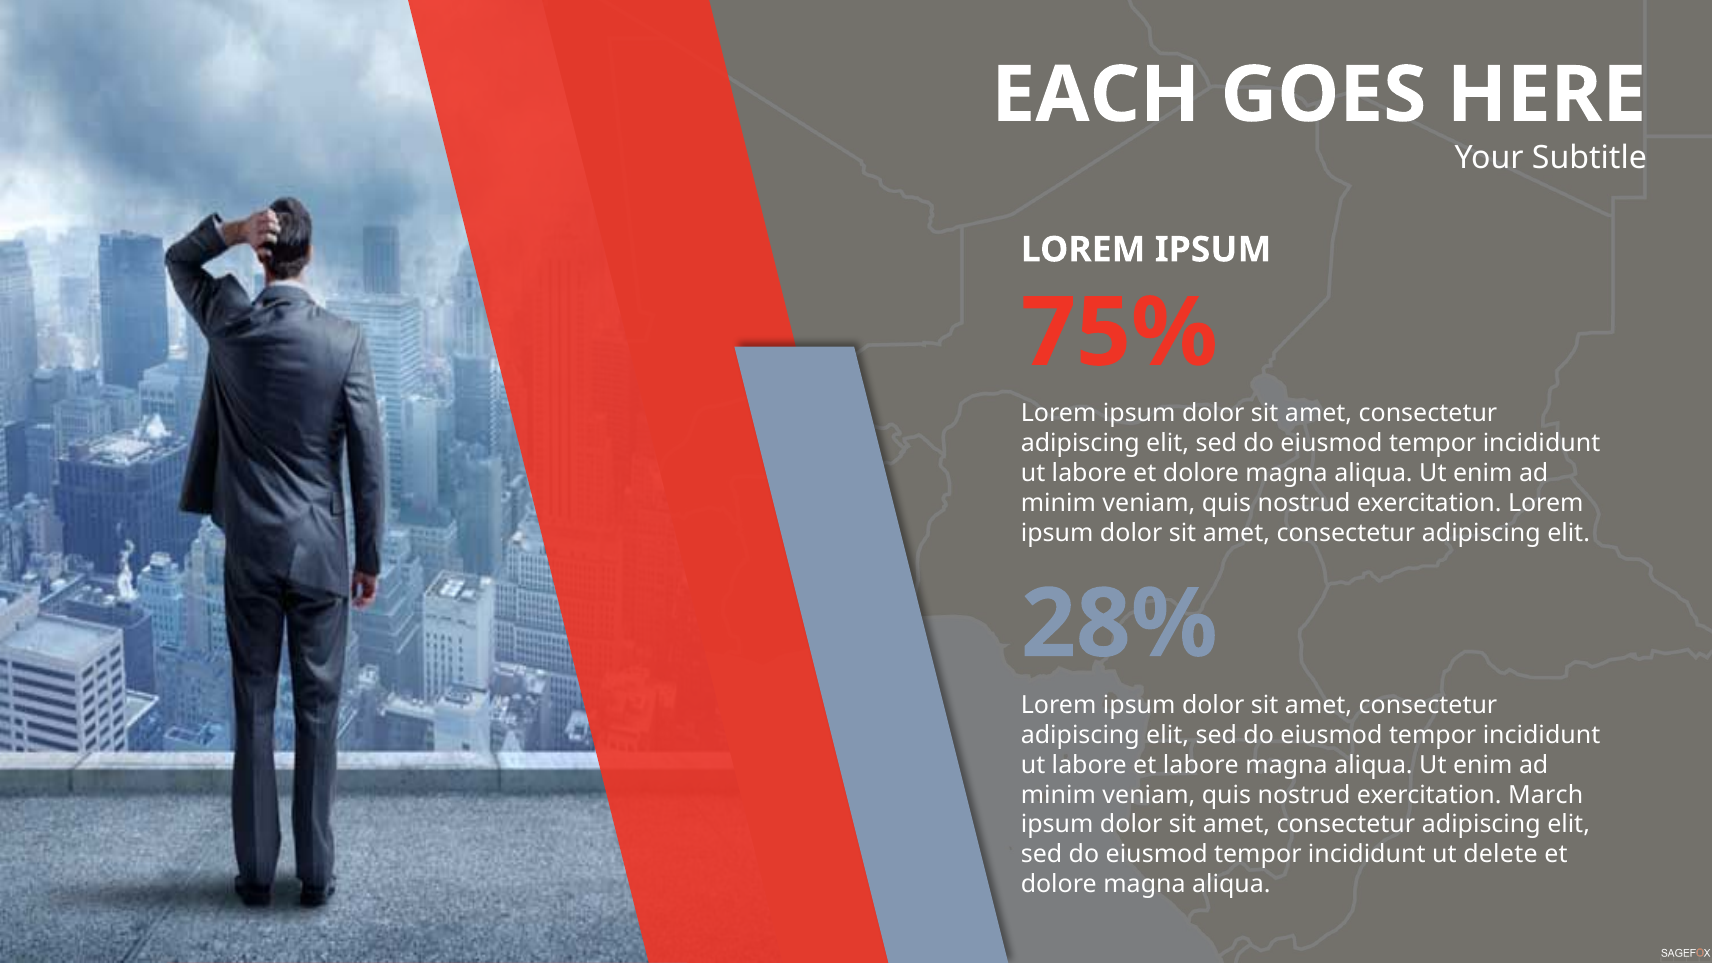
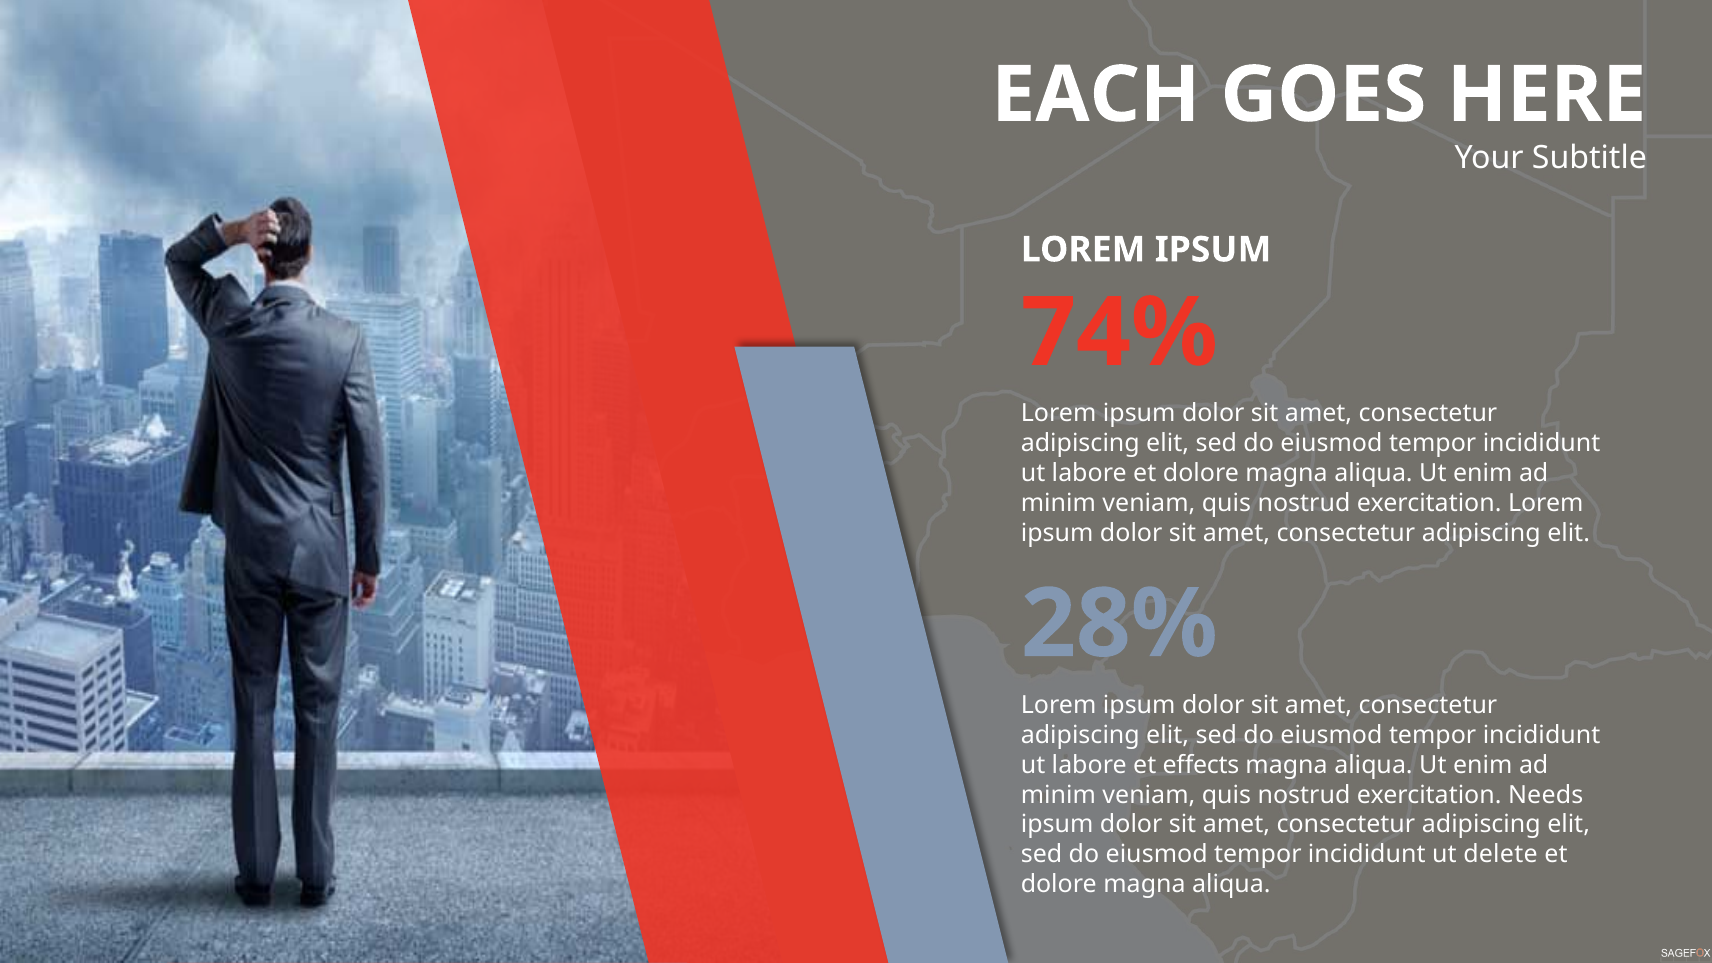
75%: 75% -> 74%
et labore: labore -> effects
March: March -> Needs
